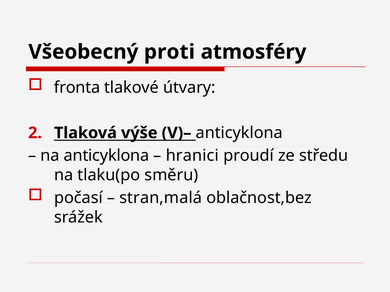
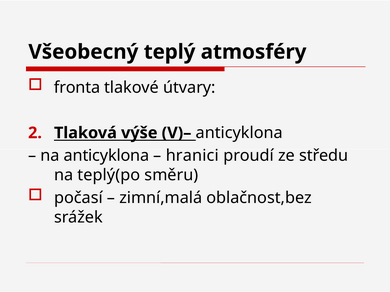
proti: proti -> teplý
tlaku(po: tlaku(po -> teplý(po
stran,malá: stran,malá -> zimní,malá
